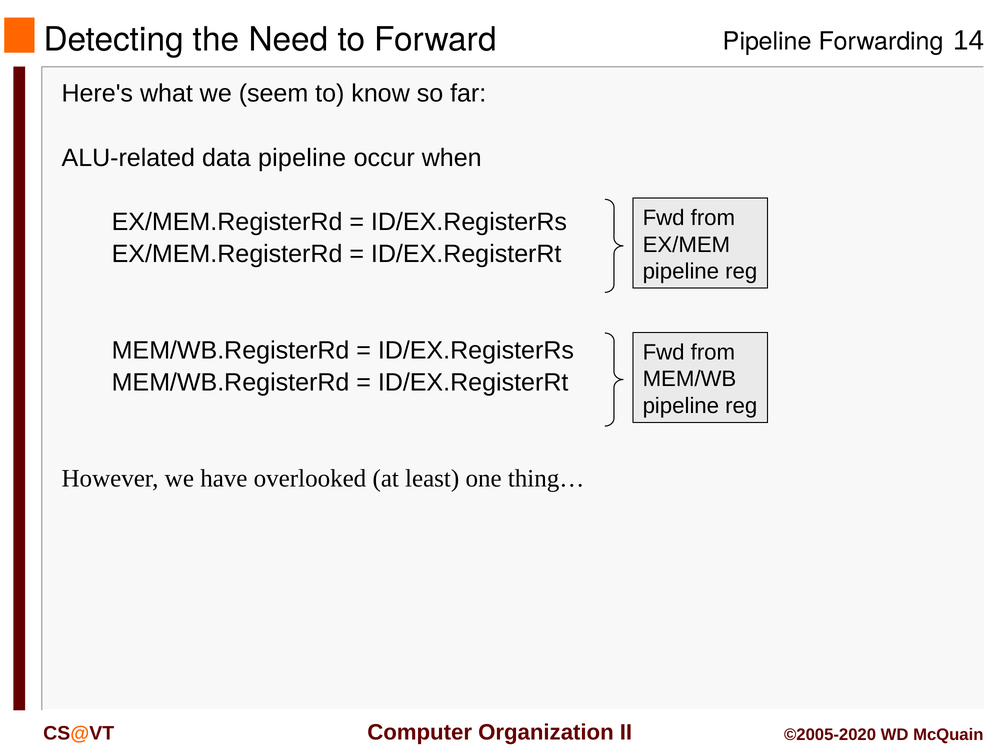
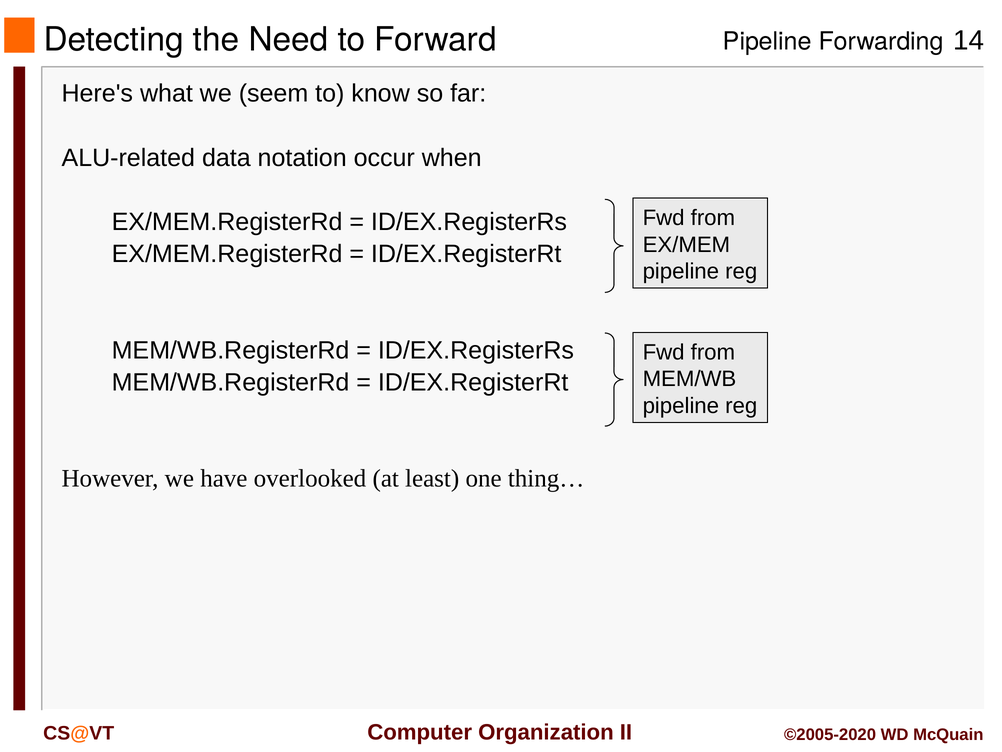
data pipeline: pipeline -> notation
